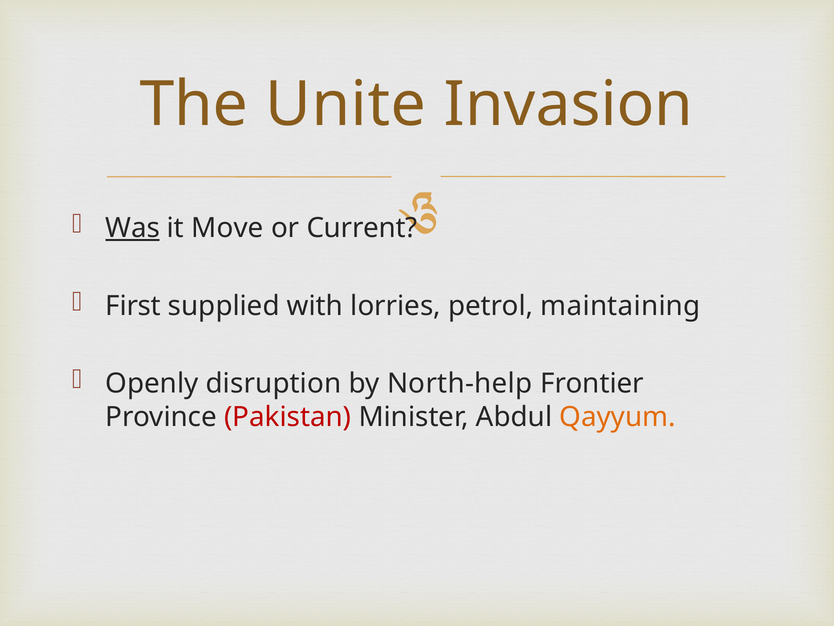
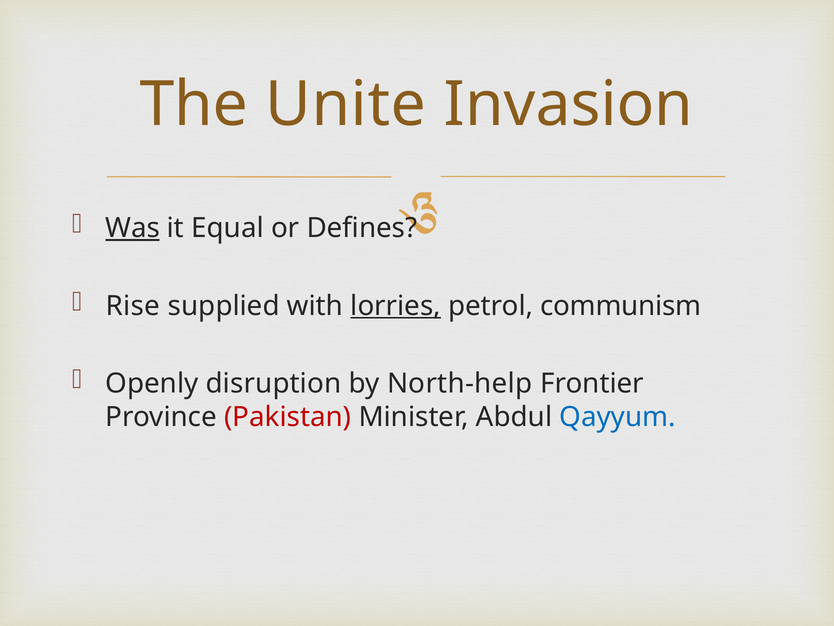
Move: Move -> Equal
Current: Current -> Defines
First: First -> Rise
lorries underline: none -> present
maintaining: maintaining -> communism
Qayyum colour: orange -> blue
